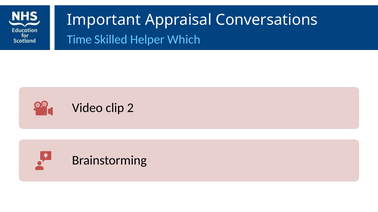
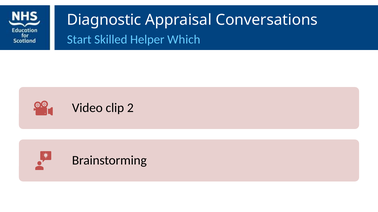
Important: Important -> Diagnostic
Time: Time -> Start
